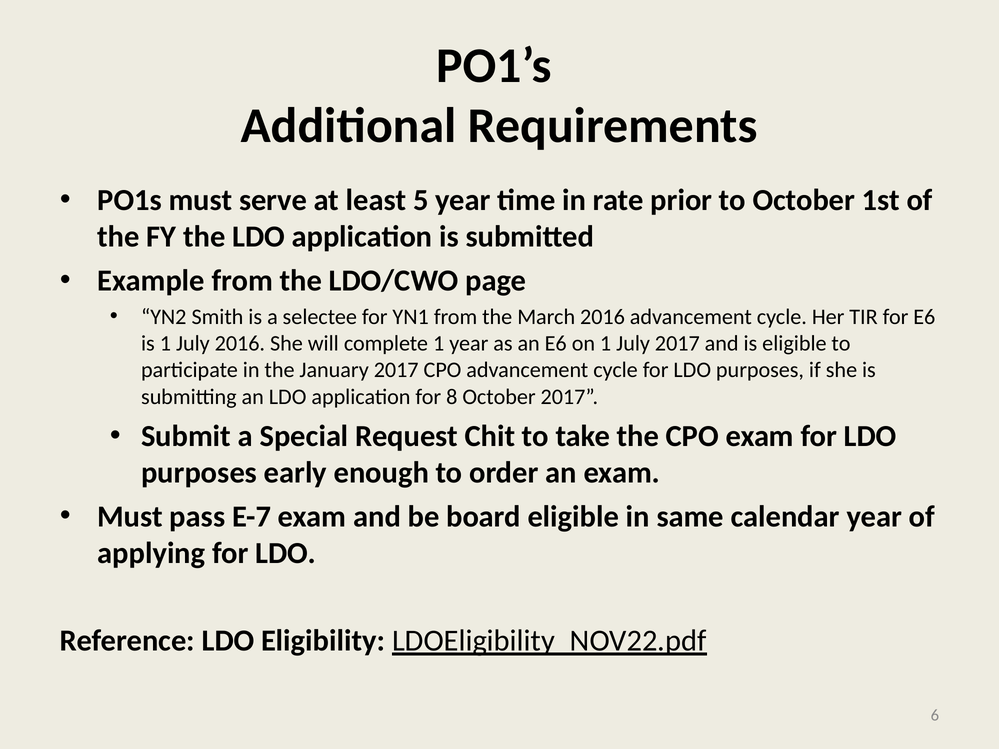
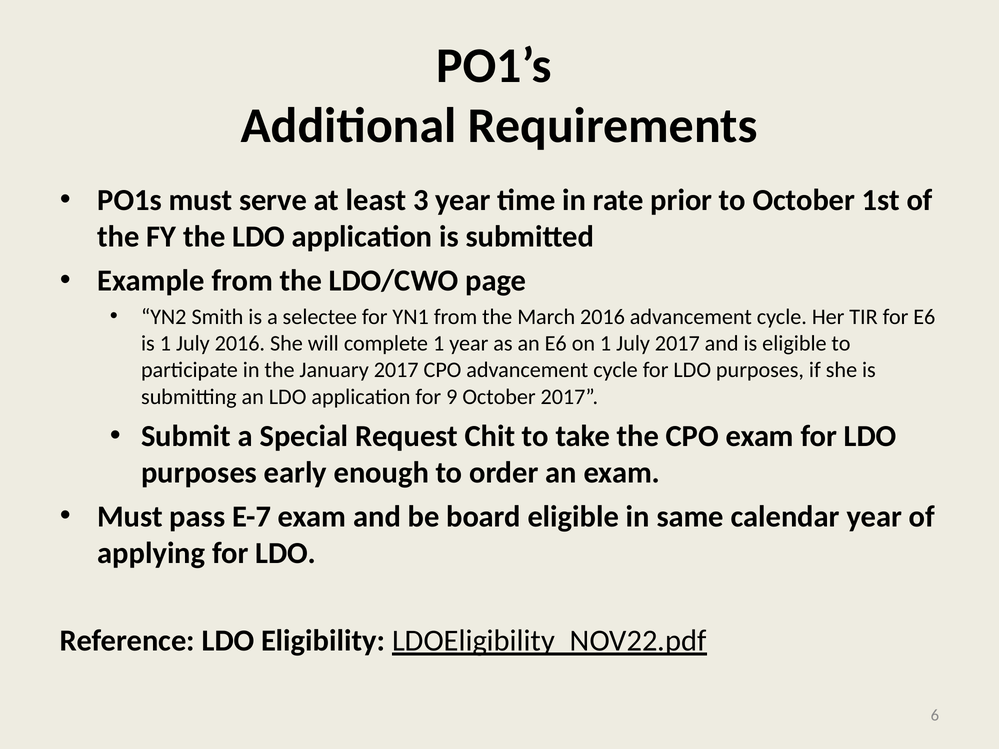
5: 5 -> 3
8: 8 -> 9
